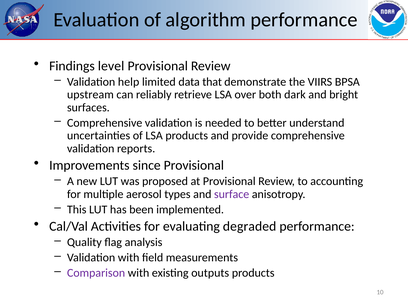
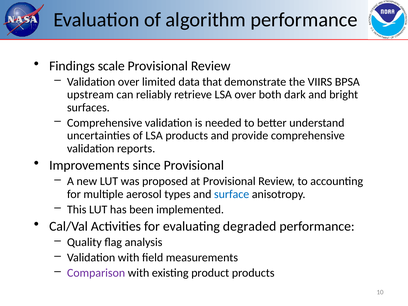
level: level -> scale
Validation help: help -> over
surface colour: purple -> blue
outputs: outputs -> product
